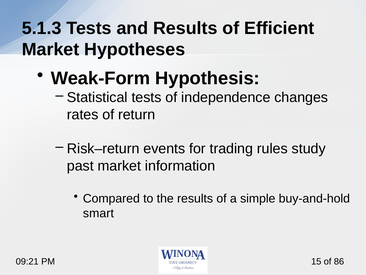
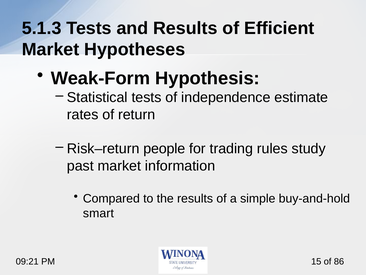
changes: changes -> estimate
events: events -> people
